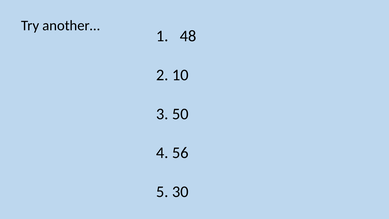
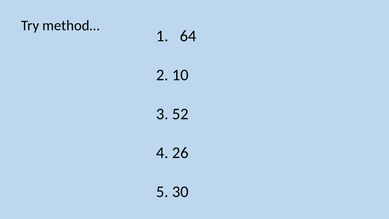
another…: another… -> method…
48: 48 -> 64
50: 50 -> 52
56: 56 -> 26
